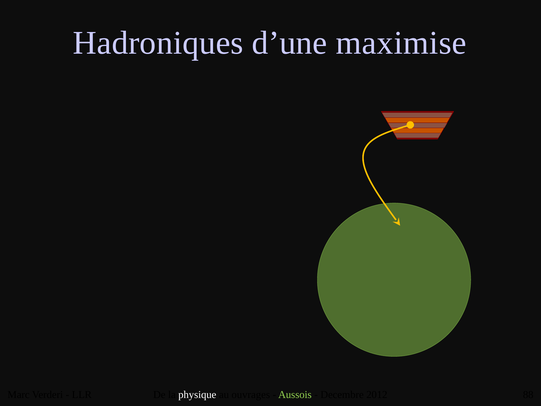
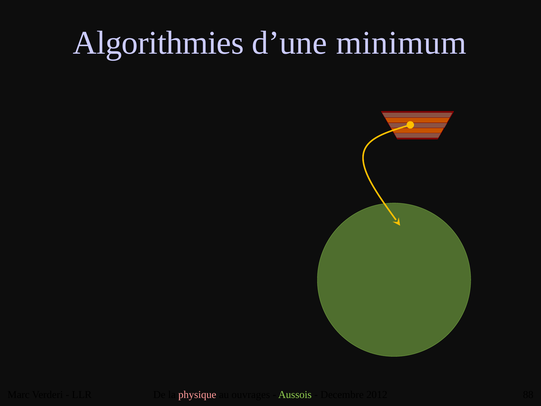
Hadroniques: Hadroniques -> Algorithmies
maximise: maximise -> minimum
physique colour: white -> pink
